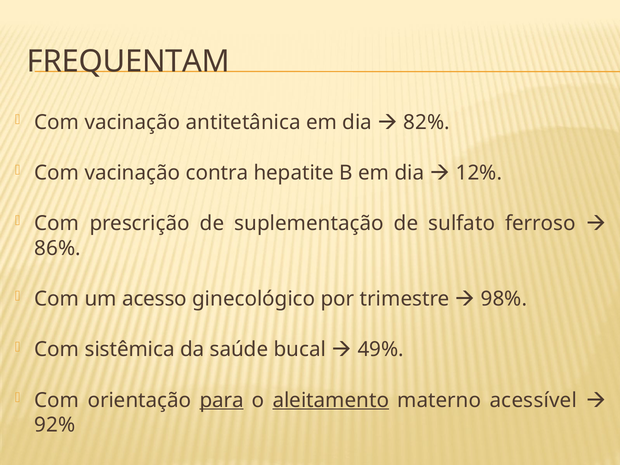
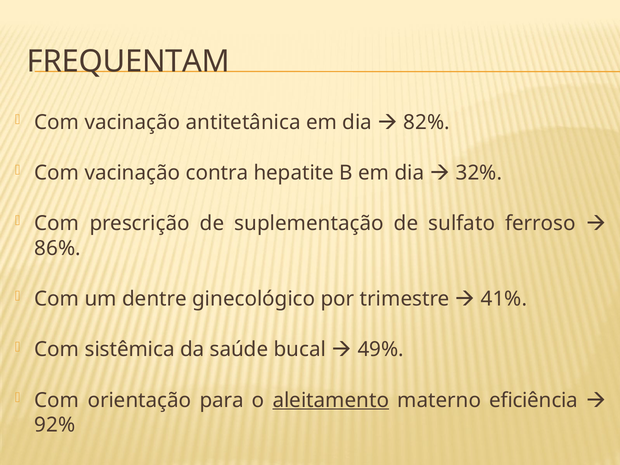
12%: 12% -> 32%
acesso: acesso -> dentre
98%: 98% -> 41%
para underline: present -> none
acessível: acessível -> eficiência
